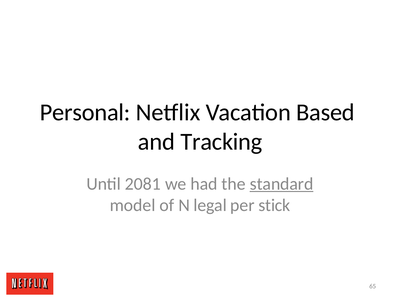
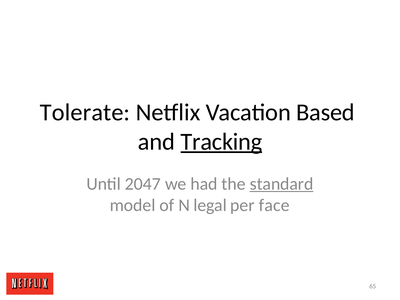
Personal: Personal -> Tolerate
Tracking underline: none -> present
2081: 2081 -> 2047
stick: stick -> face
